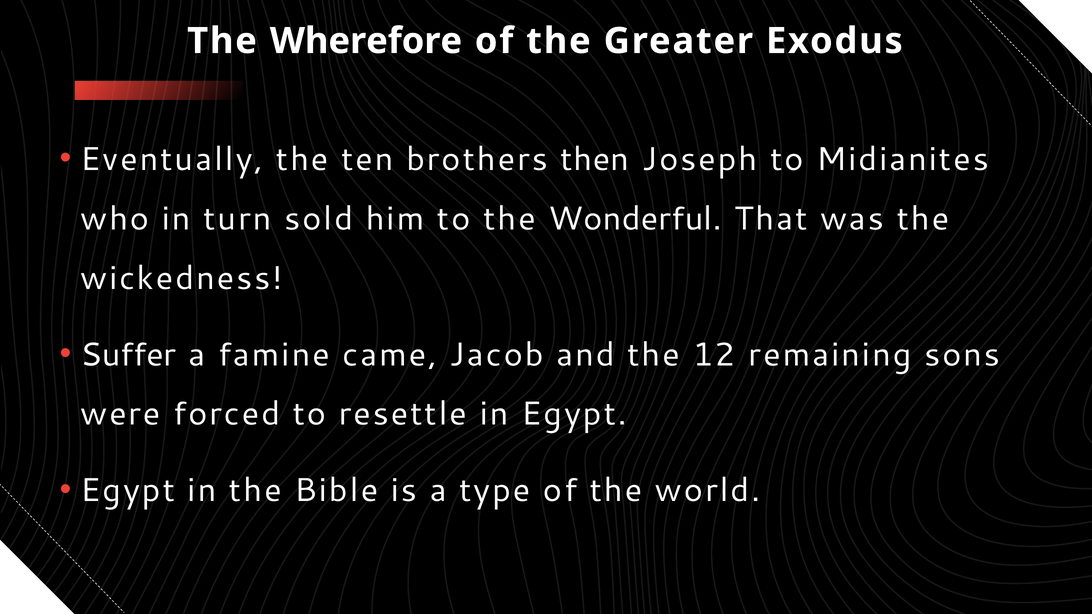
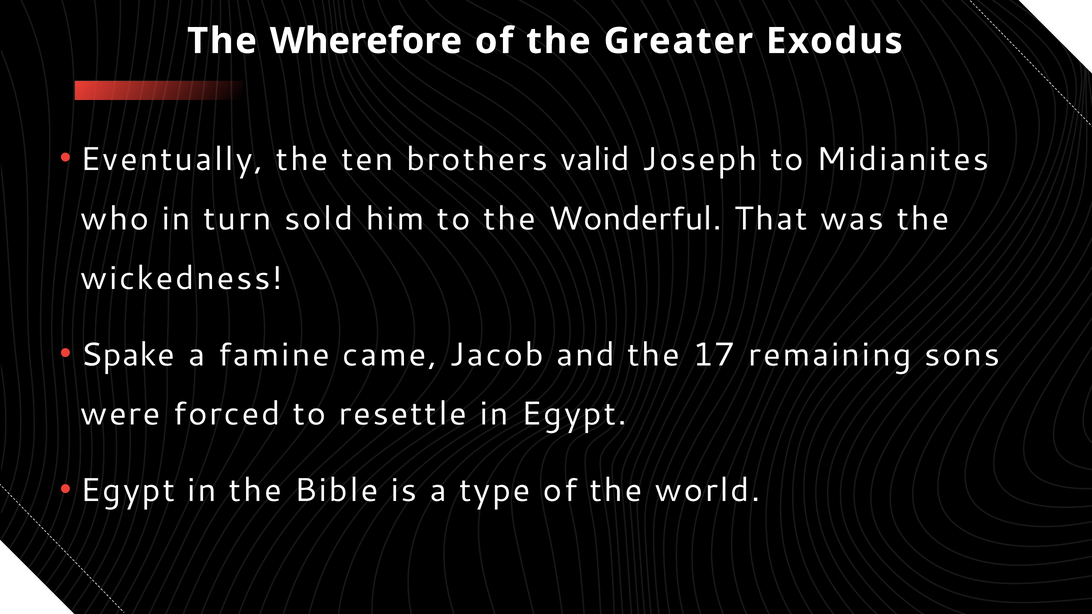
then: then -> valid
Suffer: Suffer -> Spake
12: 12 -> 17
